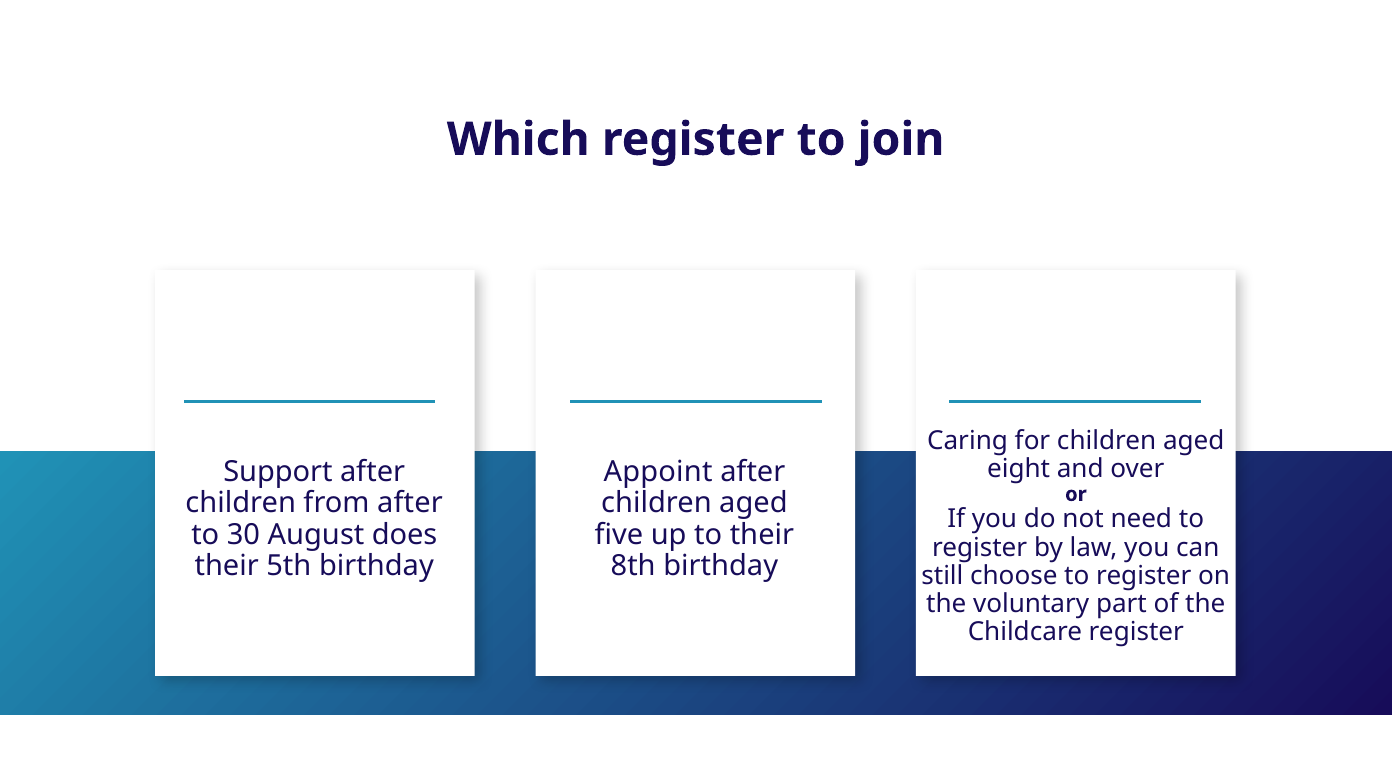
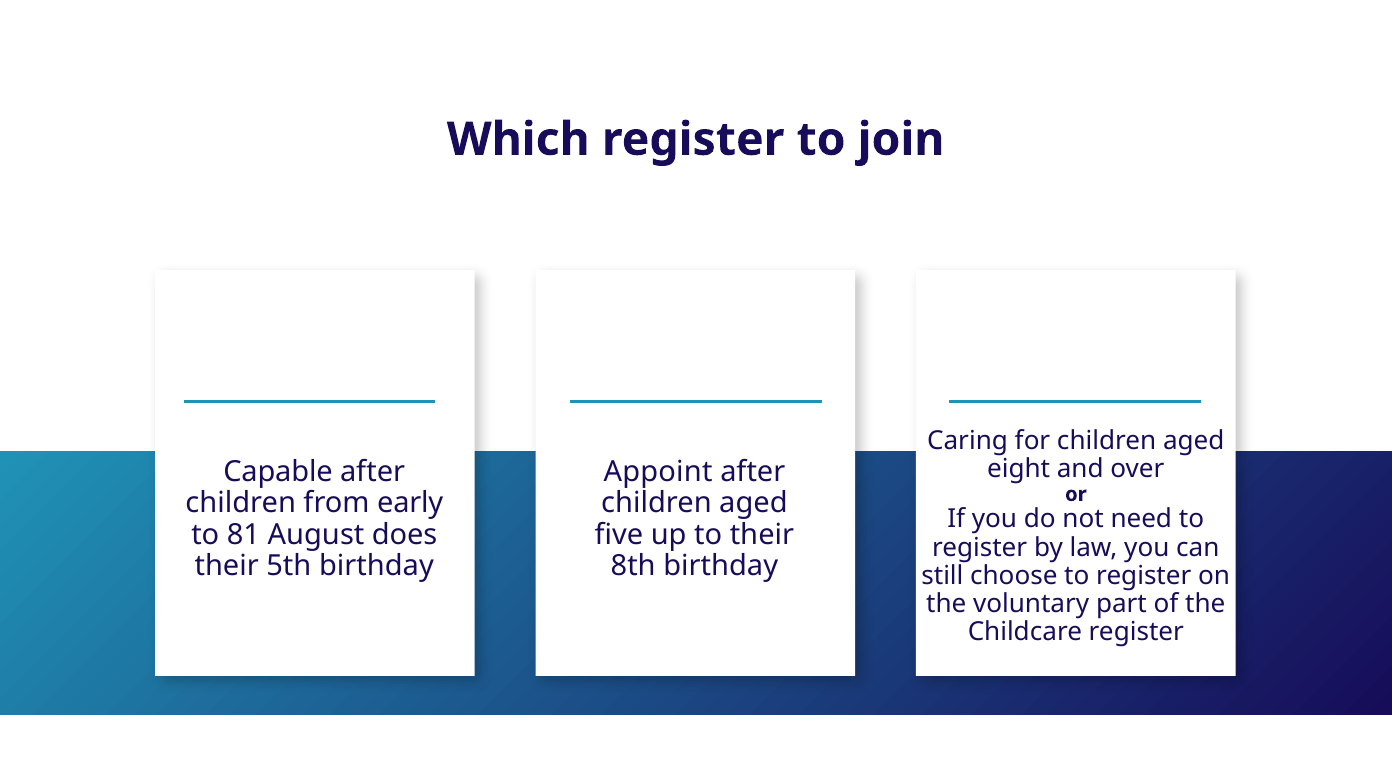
Support: Support -> Capable
from after: after -> early
30: 30 -> 81
